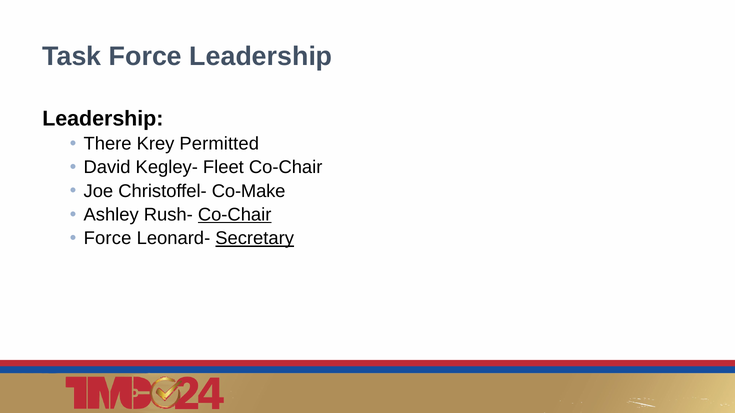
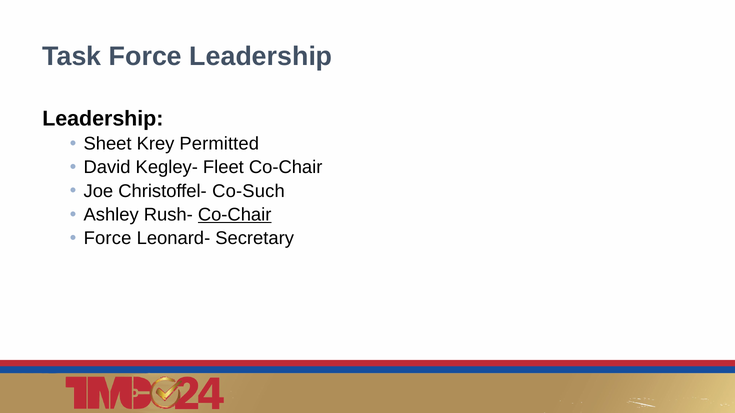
There: There -> Sheet
Co-Make: Co-Make -> Co-Such
Secretary underline: present -> none
